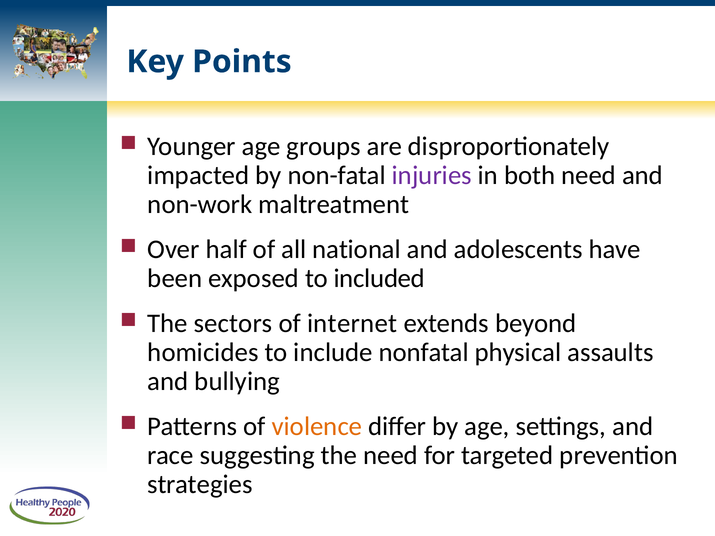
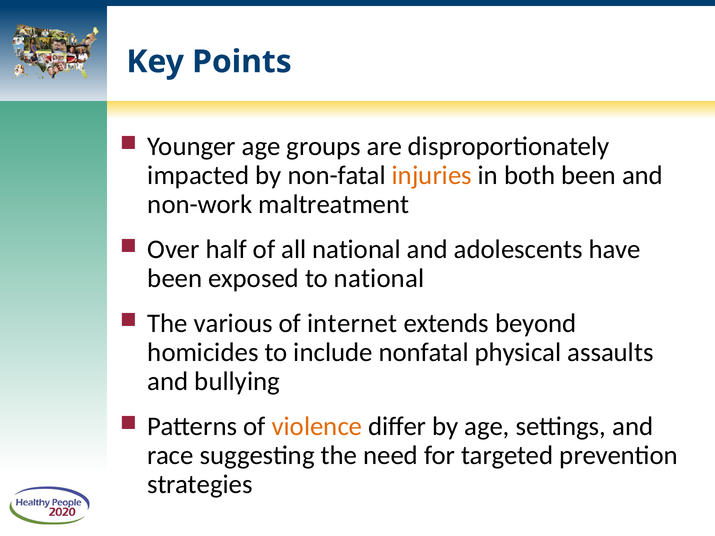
injuries colour: purple -> orange
both need: need -> been
to included: included -> national
sectors: sectors -> various
